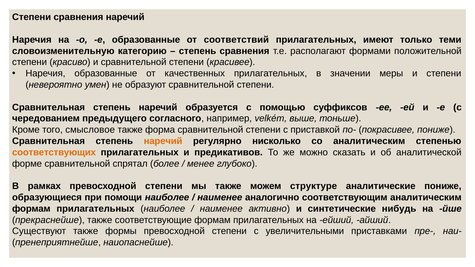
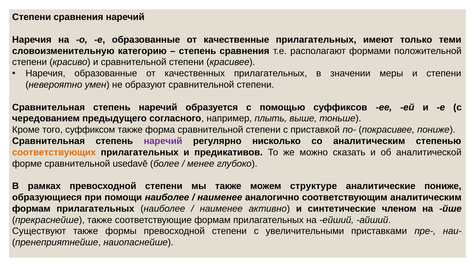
соответствий: соответствий -> качественные
velkém: velkém -> плыть
смысловое: смысловое -> суффиксом
наречий at (163, 141) colour: orange -> purple
спрятал: спрятал -> usedavě
нибудь: нибудь -> членом
